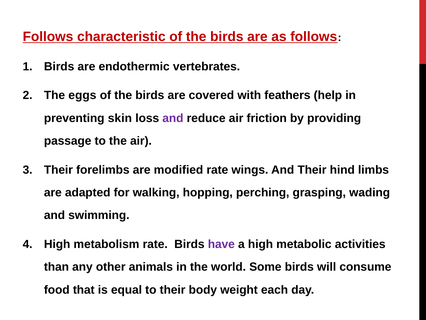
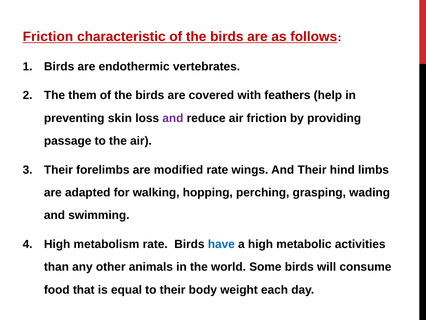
Follows at (48, 37): Follows -> Friction
eggs: eggs -> them
have colour: purple -> blue
